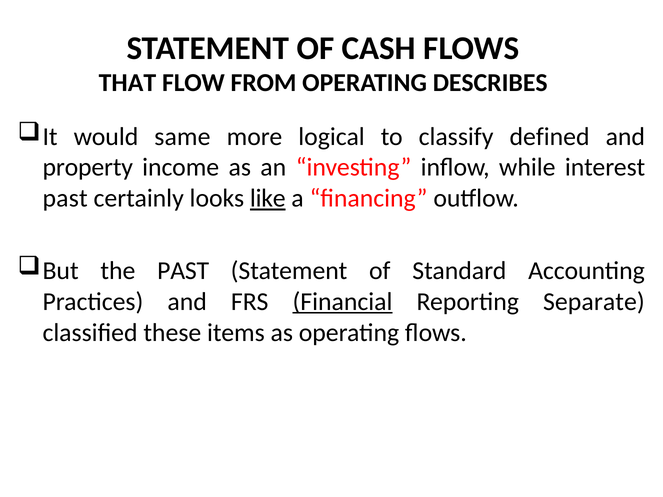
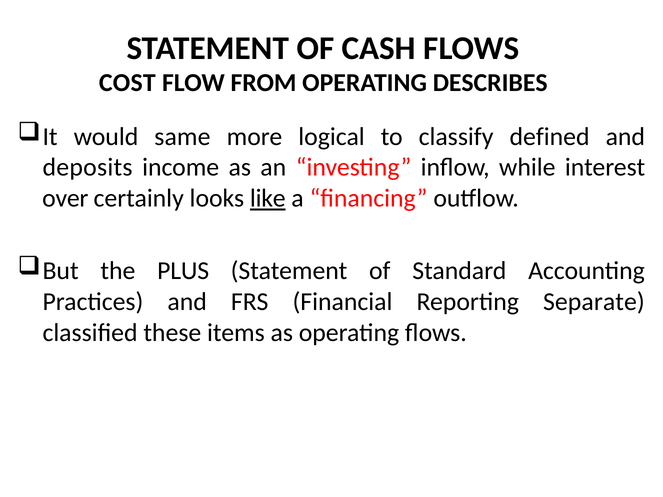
THAT: THAT -> COST
property: property -> deposits
past at (65, 199): past -> over
the PAST: PAST -> PLUS
Financial underline: present -> none
